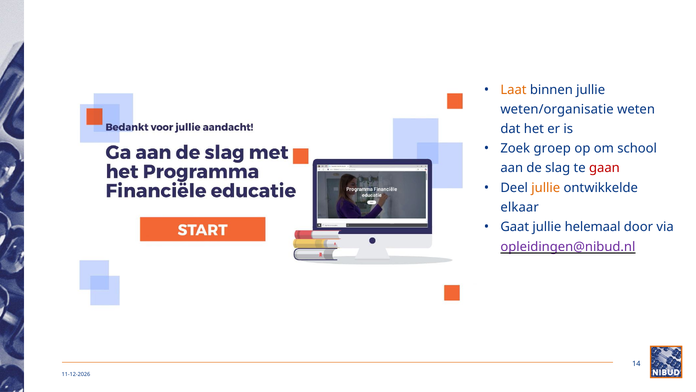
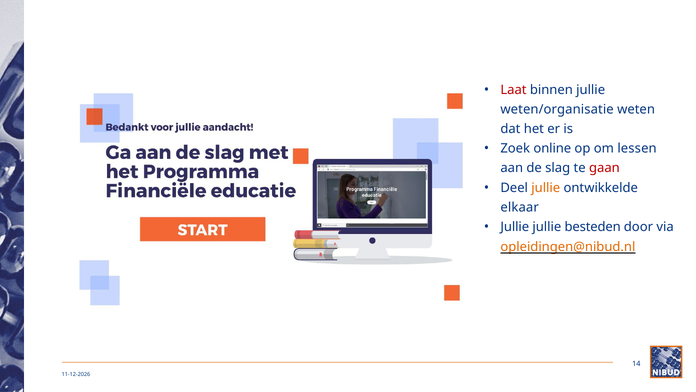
Laat colour: orange -> red
groep: groep -> online
school: school -> lessen
Gaat at (515, 227): Gaat -> Jullie
helemaal: helemaal -> besteden
opleidingen@nibud.nl colour: purple -> orange
